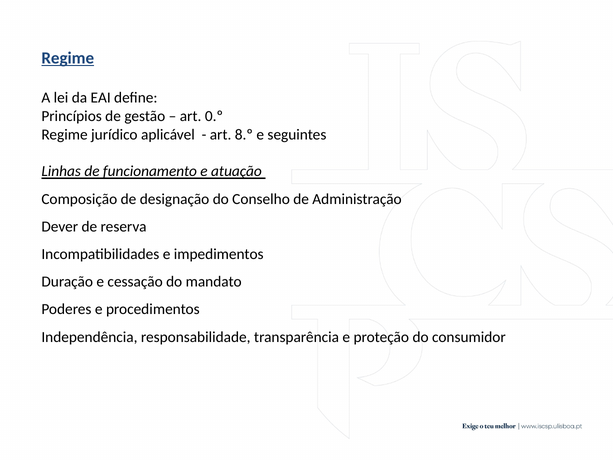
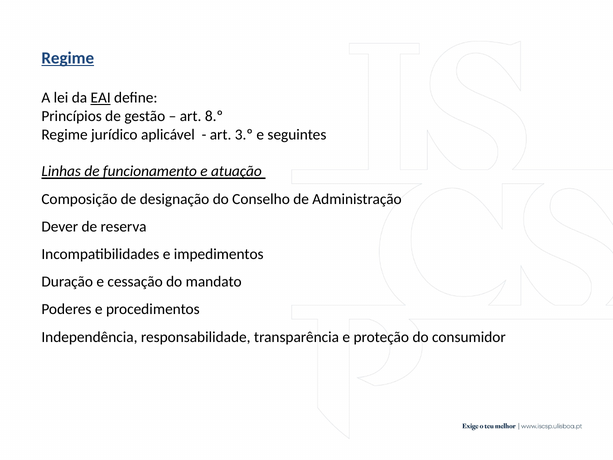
EAI underline: none -> present
0.º: 0.º -> 8.º
8.º: 8.º -> 3.º
